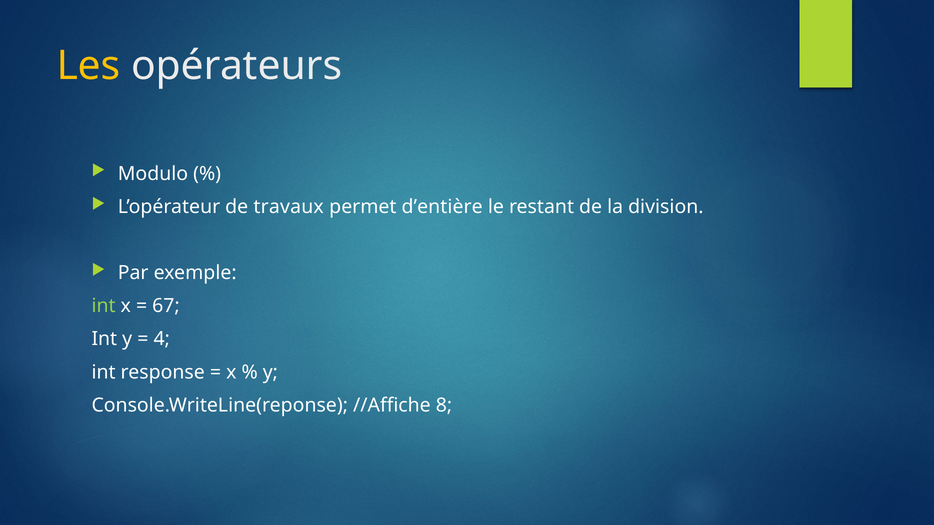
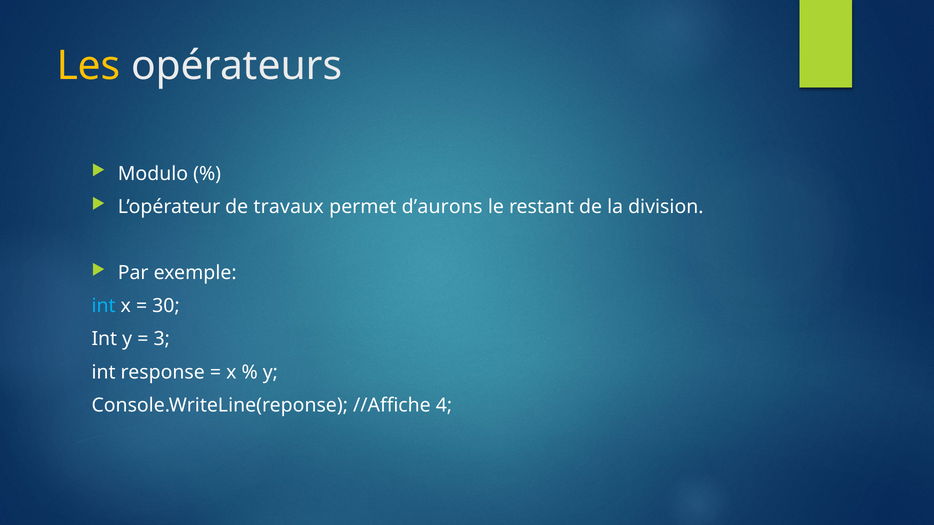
d’entière: d’entière -> d’aurons
int at (104, 306) colour: light green -> light blue
67: 67 -> 30
4: 4 -> 3
8: 8 -> 4
